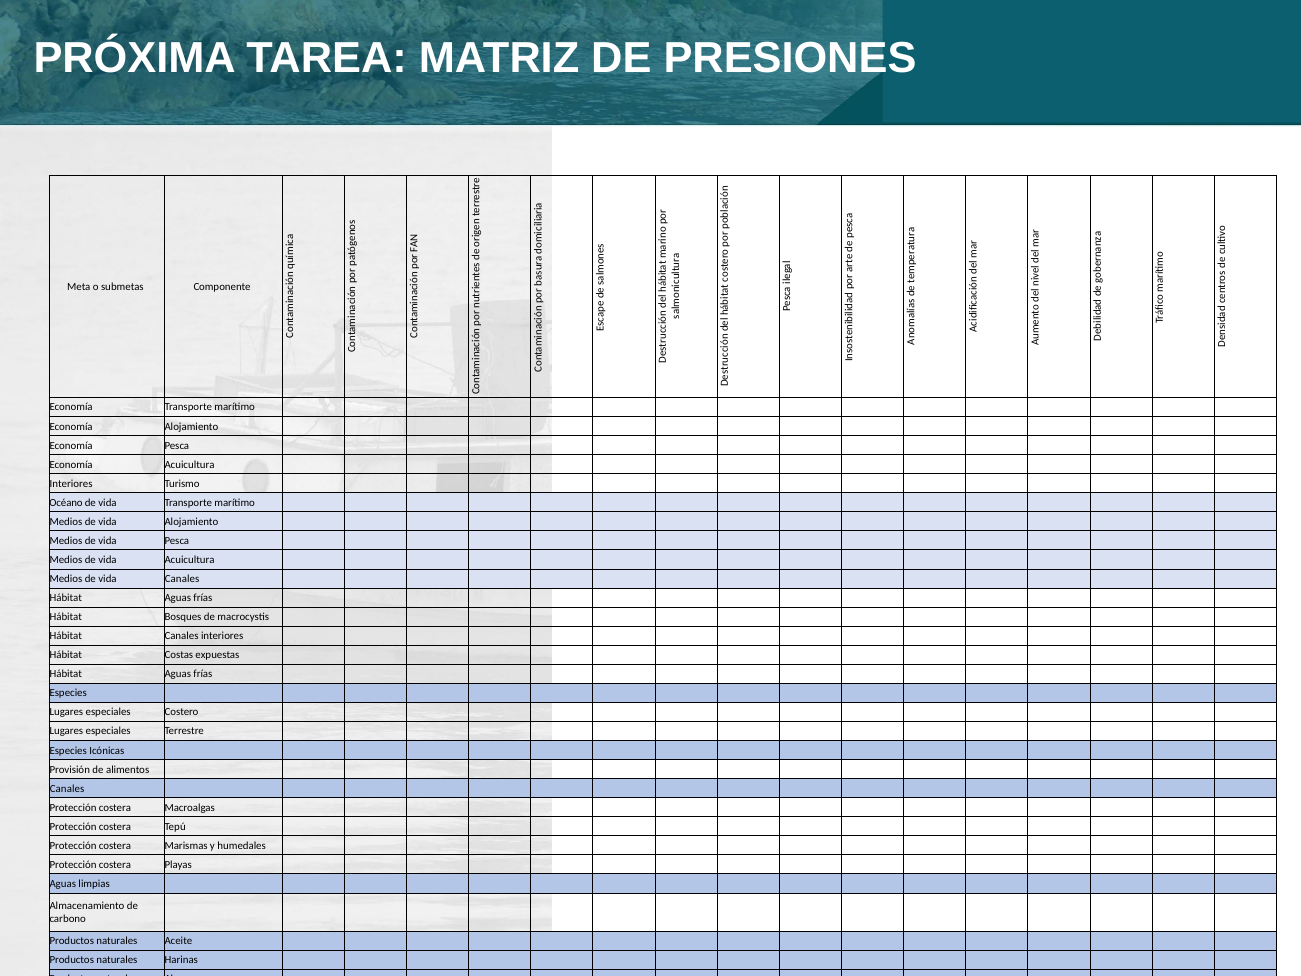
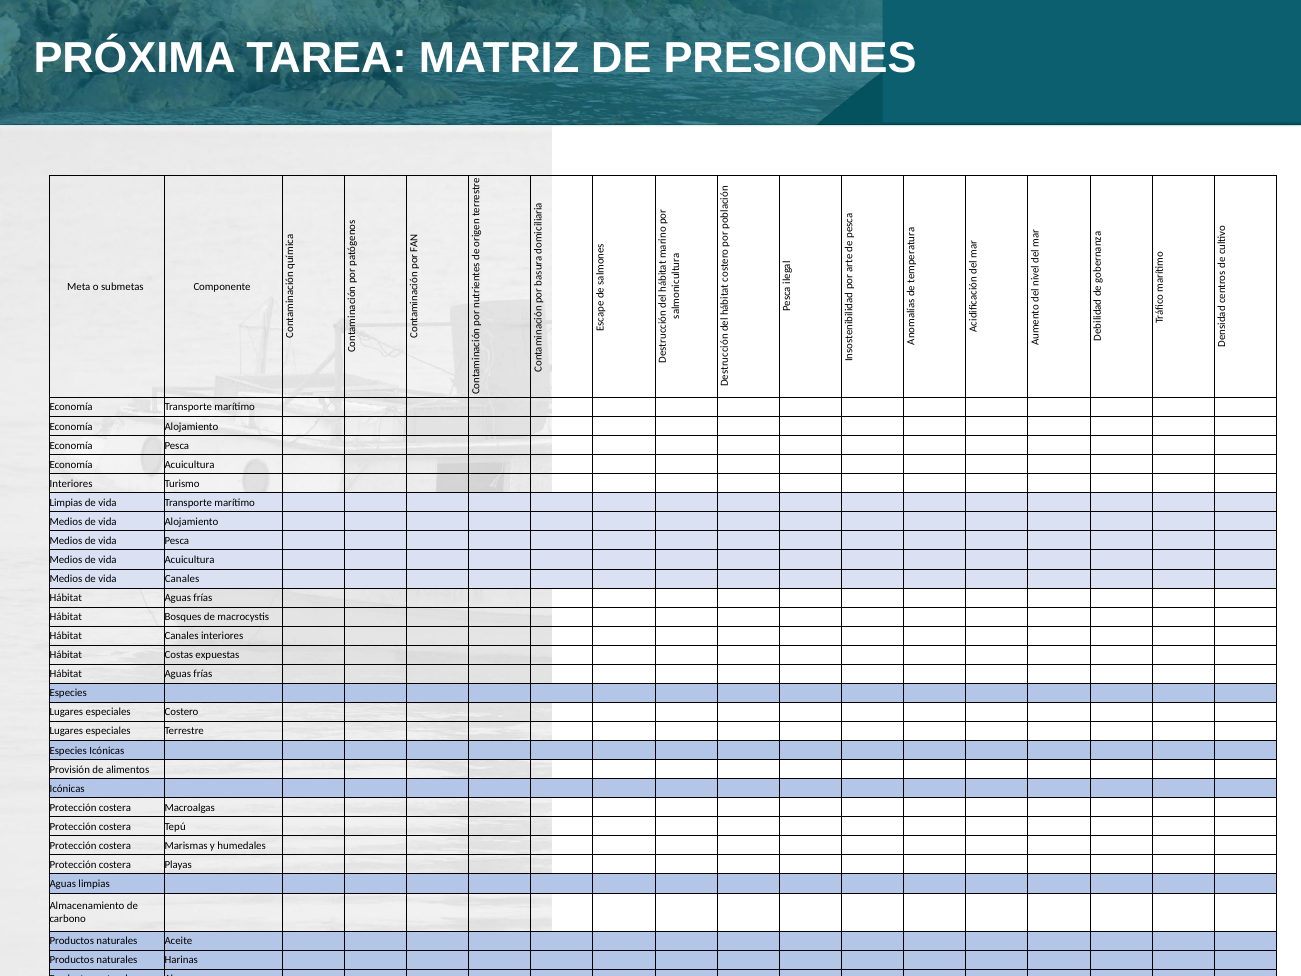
Océano at (66, 503): Océano -> Limpias
Canales at (67, 788): Canales -> Icónicas
